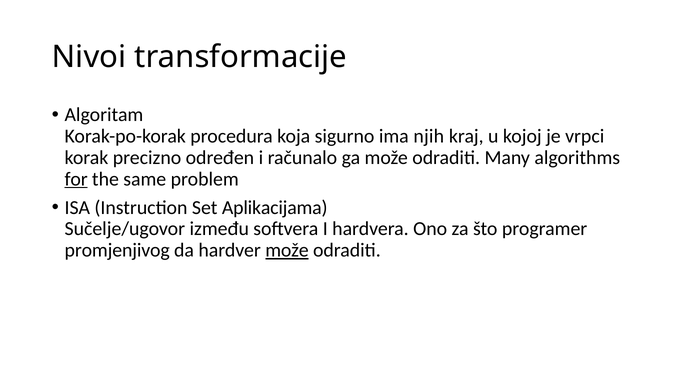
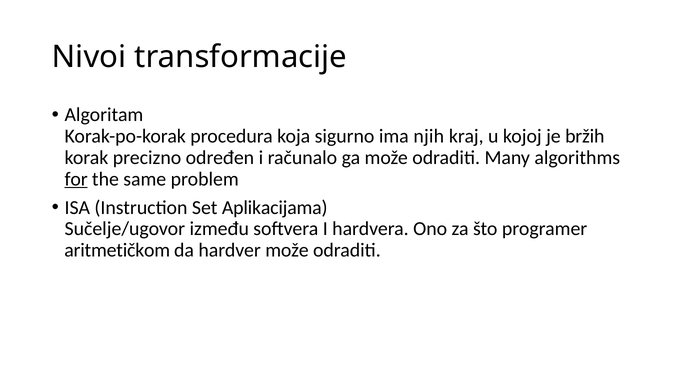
vrpci: vrpci -> bržih
promjenjivog: promjenjivog -> aritmetičkom
može at (287, 251) underline: present -> none
